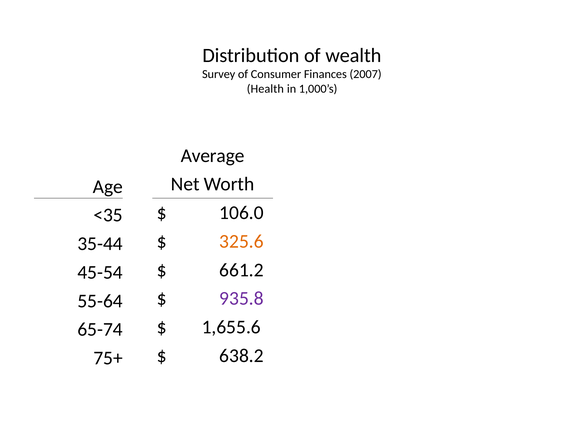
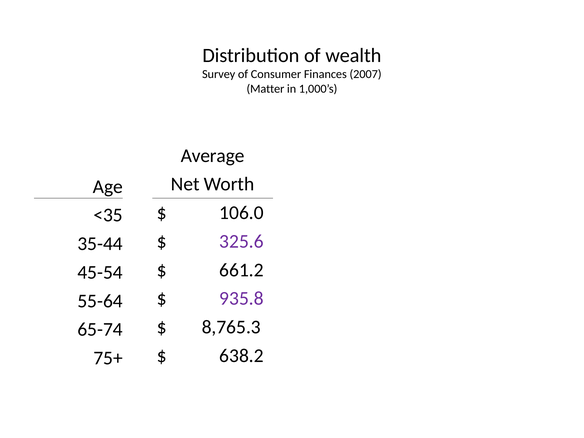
Health: Health -> Matter
325.6 colour: orange -> purple
1,655.6: 1,655.6 -> 8,765.3
